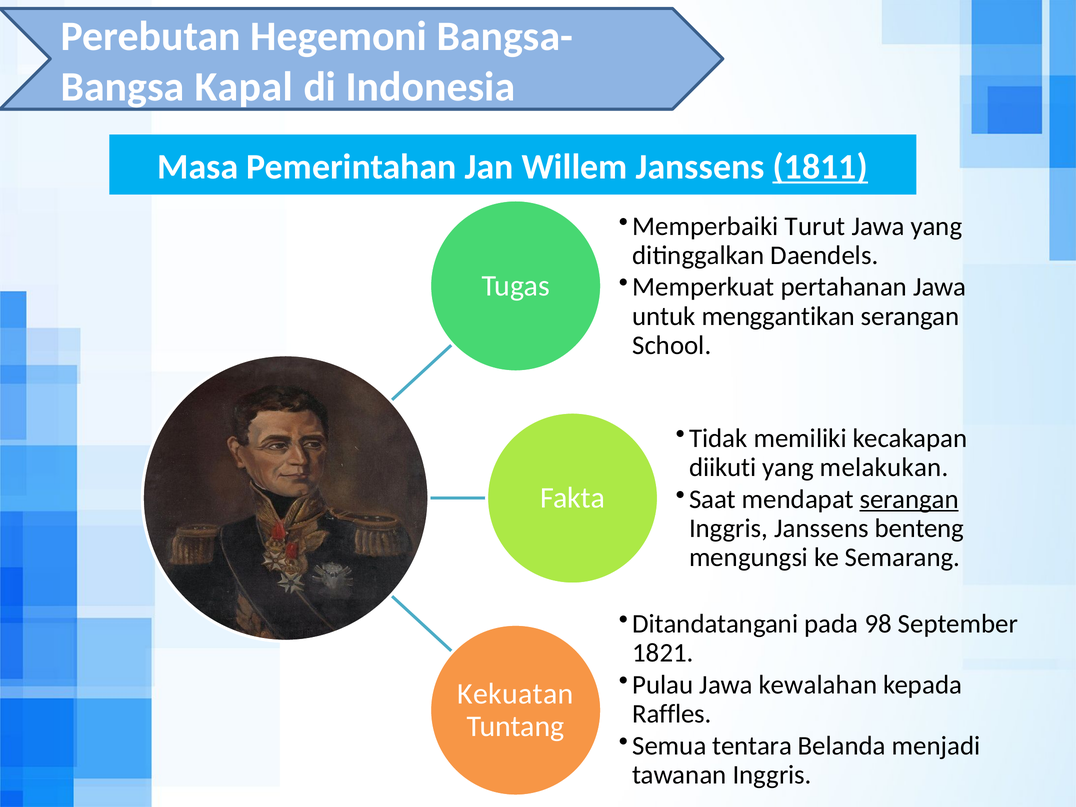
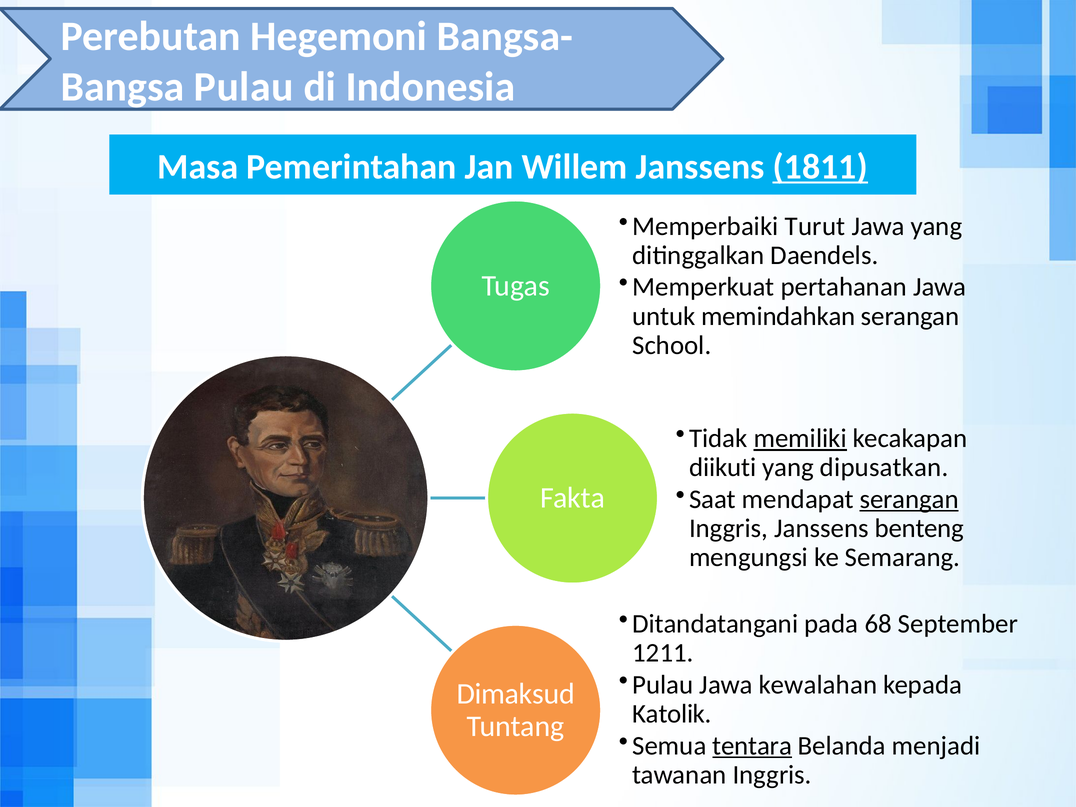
Kapal at (244, 87): Kapal -> Pulau
menggantikan: menggantikan -> memindahkan
memiliki underline: none -> present
melakukan: melakukan -> dipusatkan
98: 98 -> 68
1821: 1821 -> 1211
Kekuatan: Kekuatan -> Dimaksud
Raffles: Raffles -> Katolik
tentara underline: none -> present
